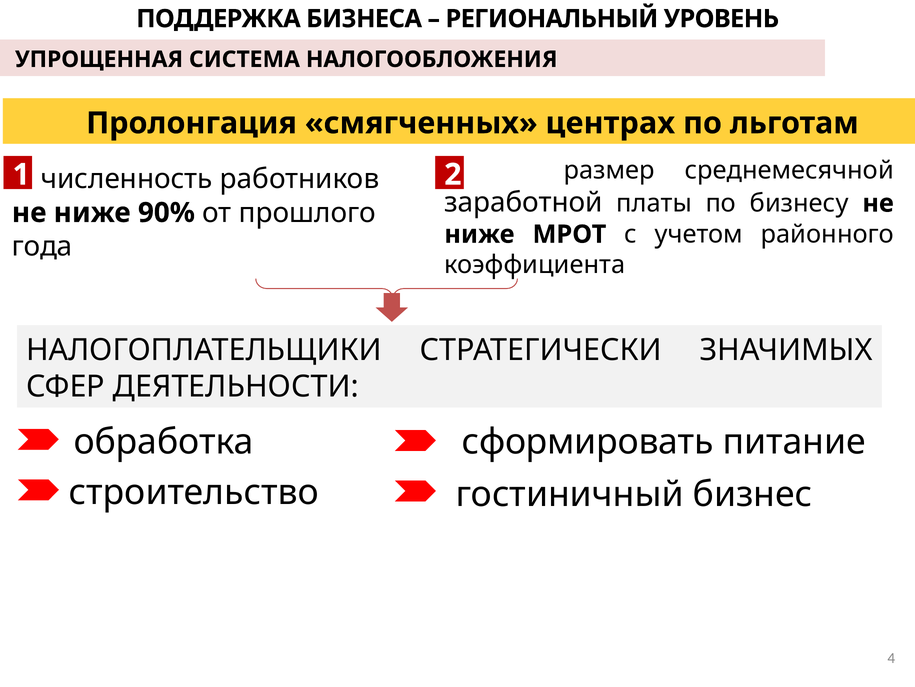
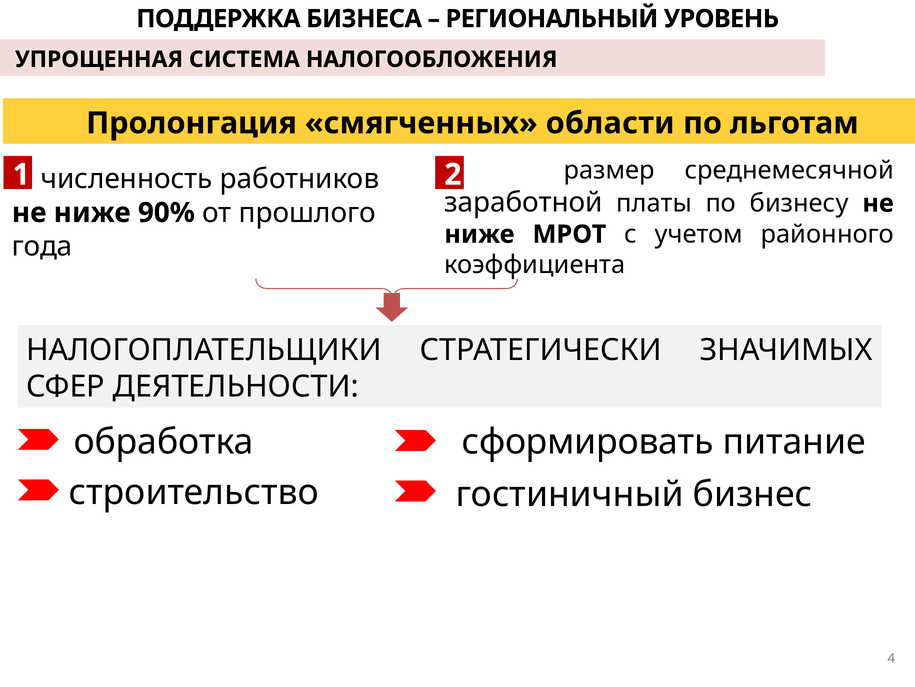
центрах: центрах -> области
